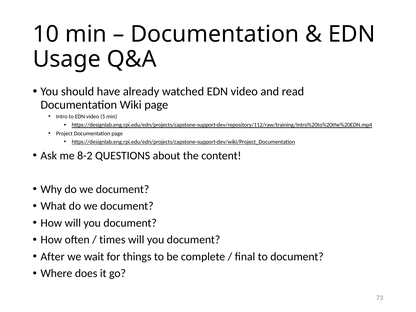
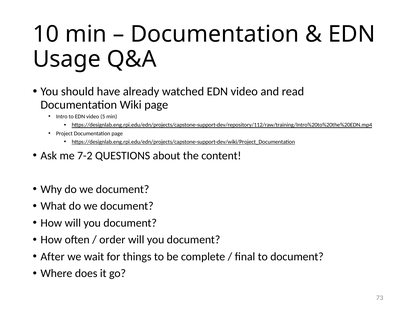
8-2: 8-2 -> 7-2
times: times -> order
